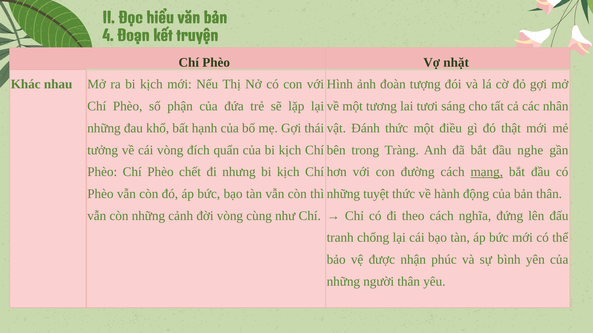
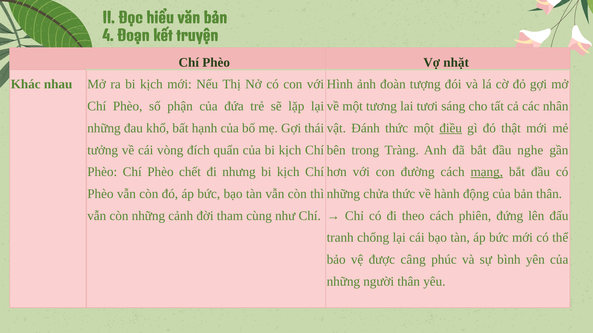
điều underline: none -> present
tuyệt: tuyệt -> chửa
đời vòng: vòng -> tham
nghĩa: nghĩa -> phiên
nhận: nhận -> câng
